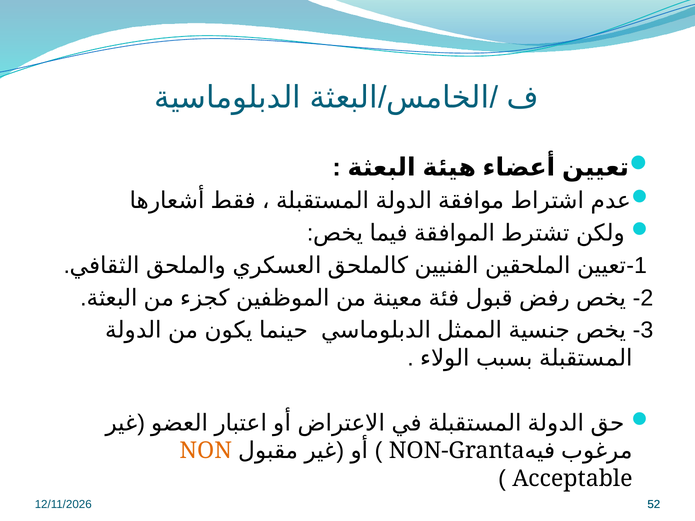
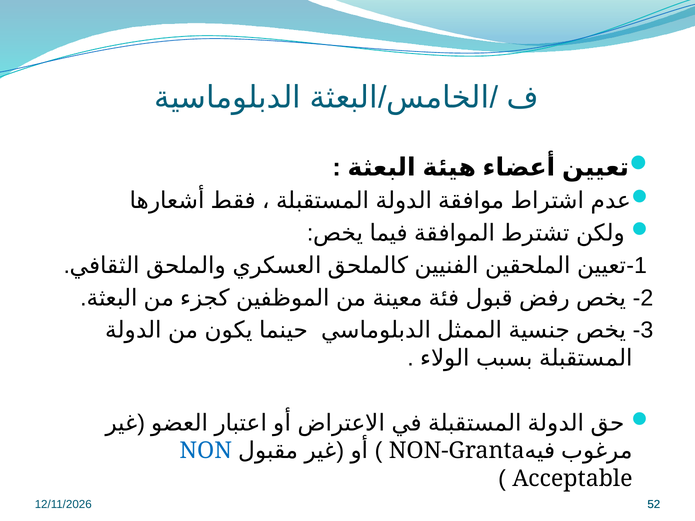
NON colour: orange -> blue
